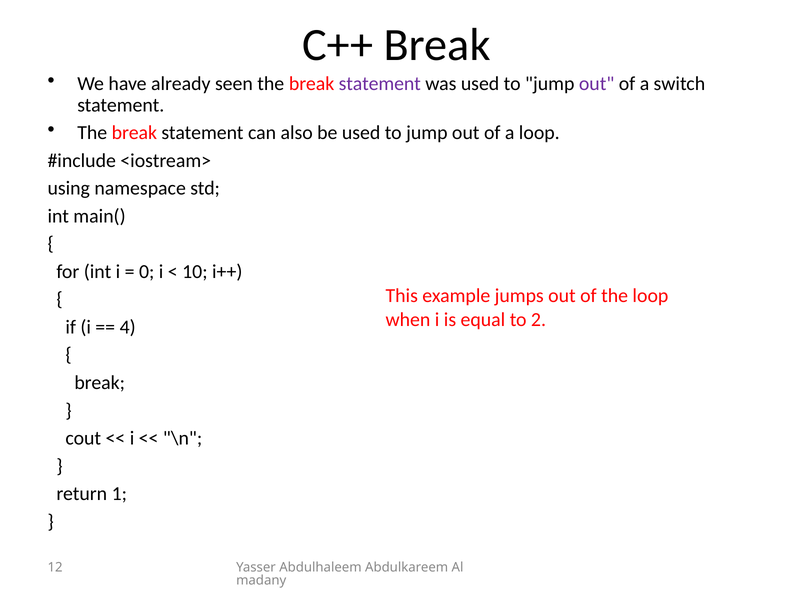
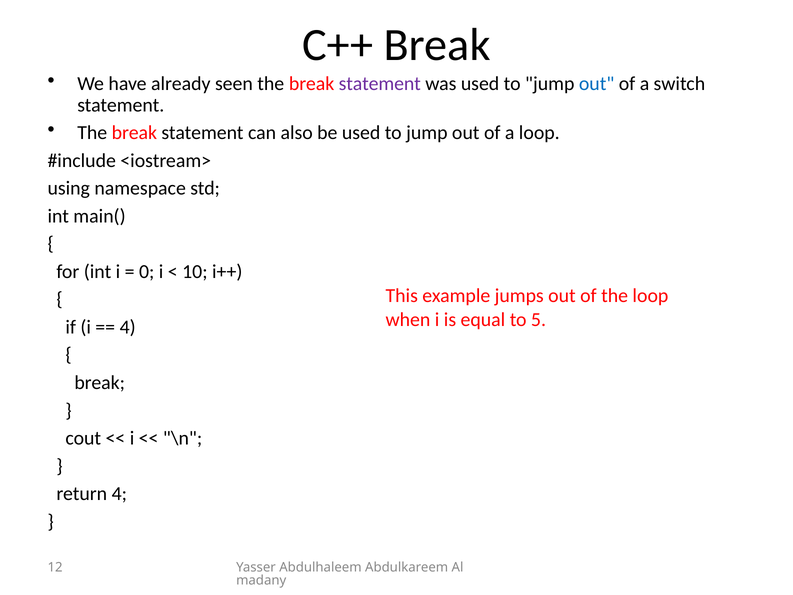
out at (597, 84) colour: purple -> blue
2: 2 -> 5
return 1: 1 -> 4
